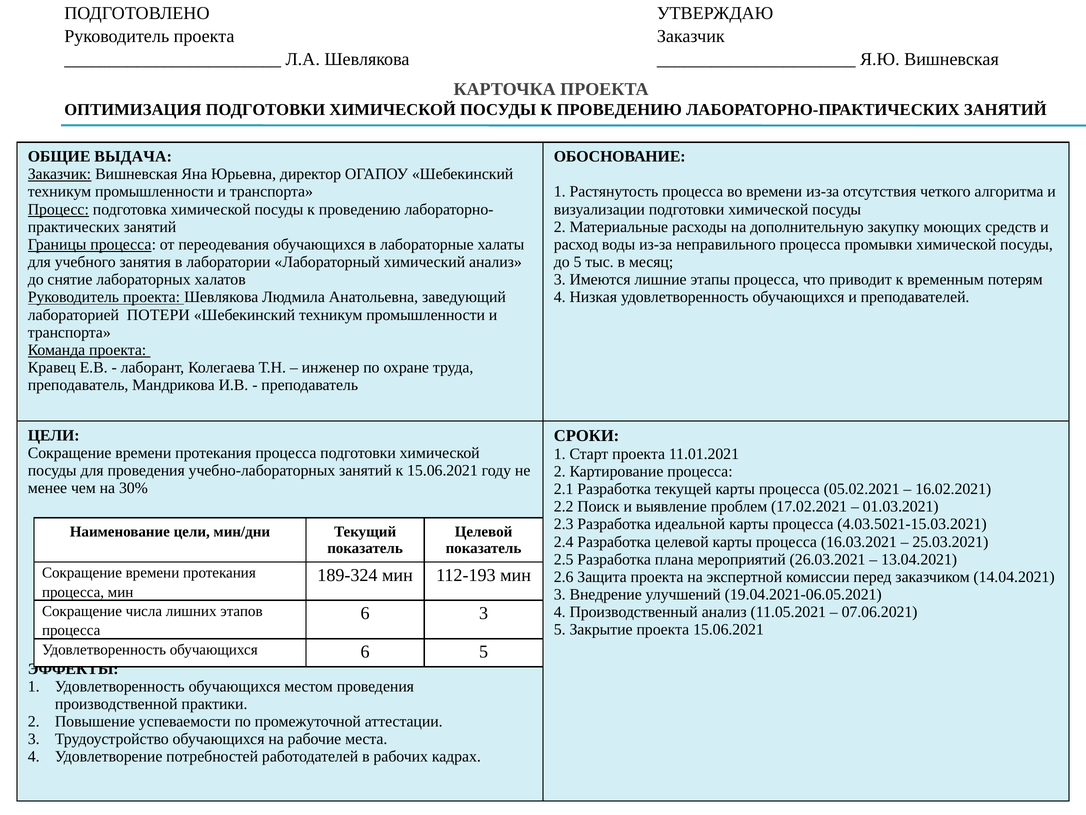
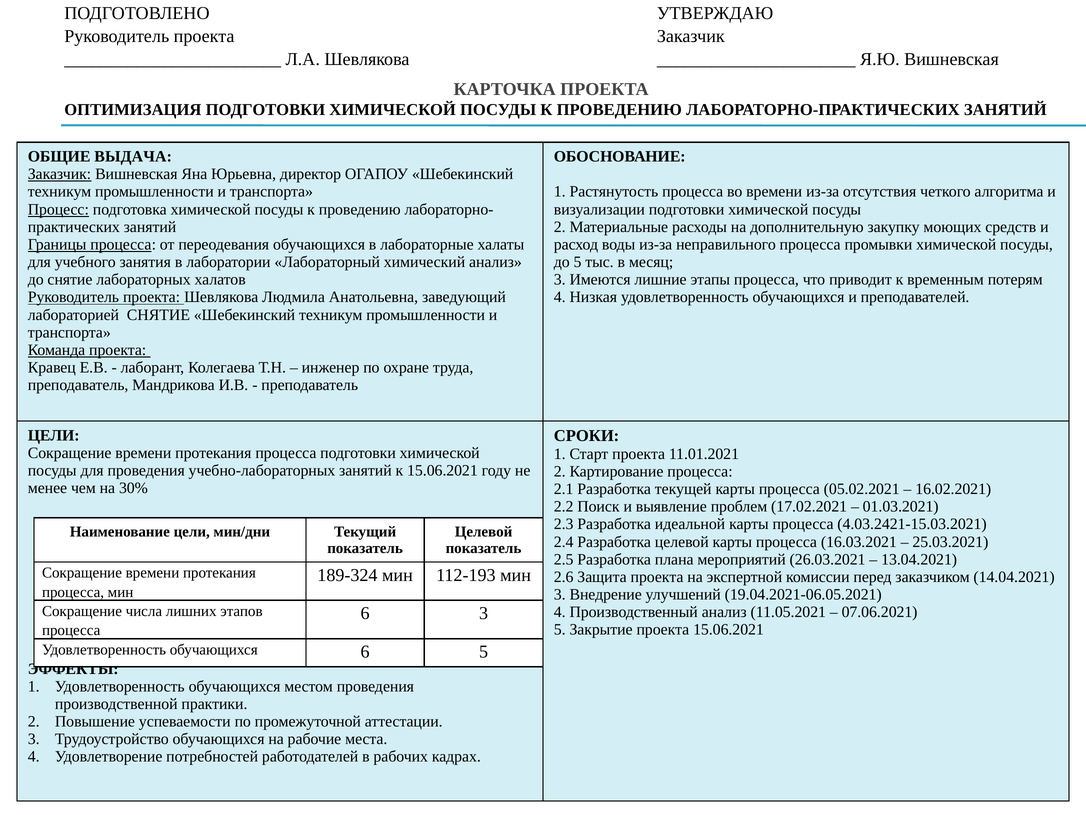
лабораторией ПОТЕРИ: ПОТЕРИ -> СНЯТИЕ
4.03.5021-15.03.2021: 4.03.5021-15.03.2021 -> 4.03.2421-15.03.2021
